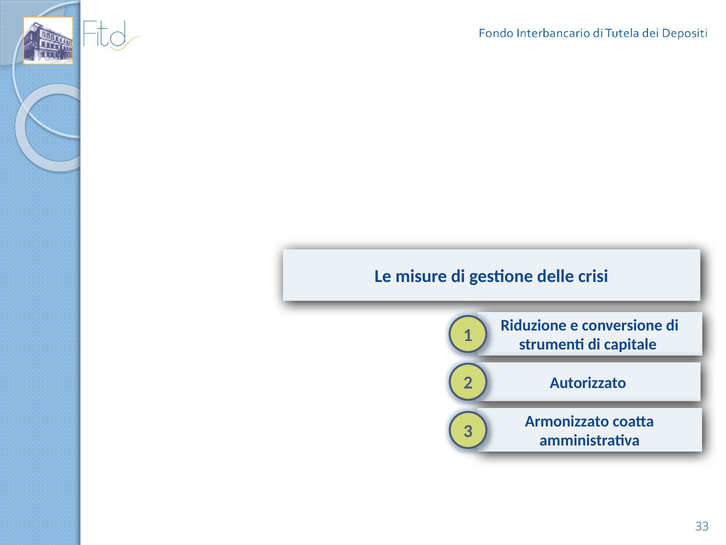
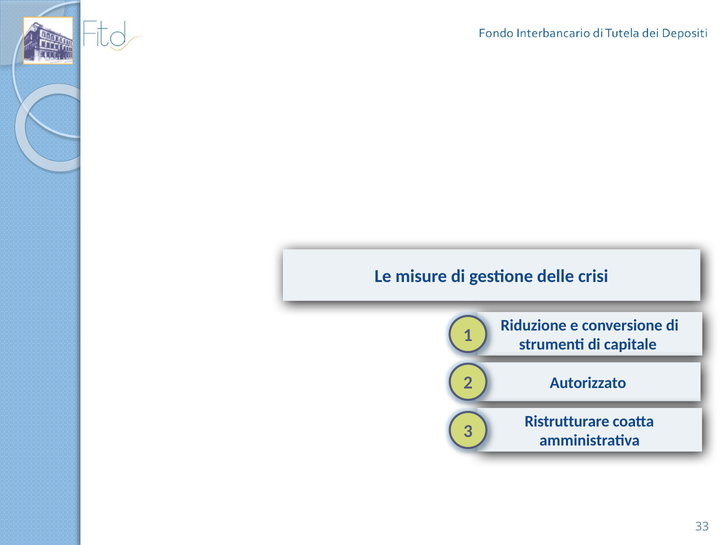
Armonizzato: Armonizzato -> Ristrutturare
